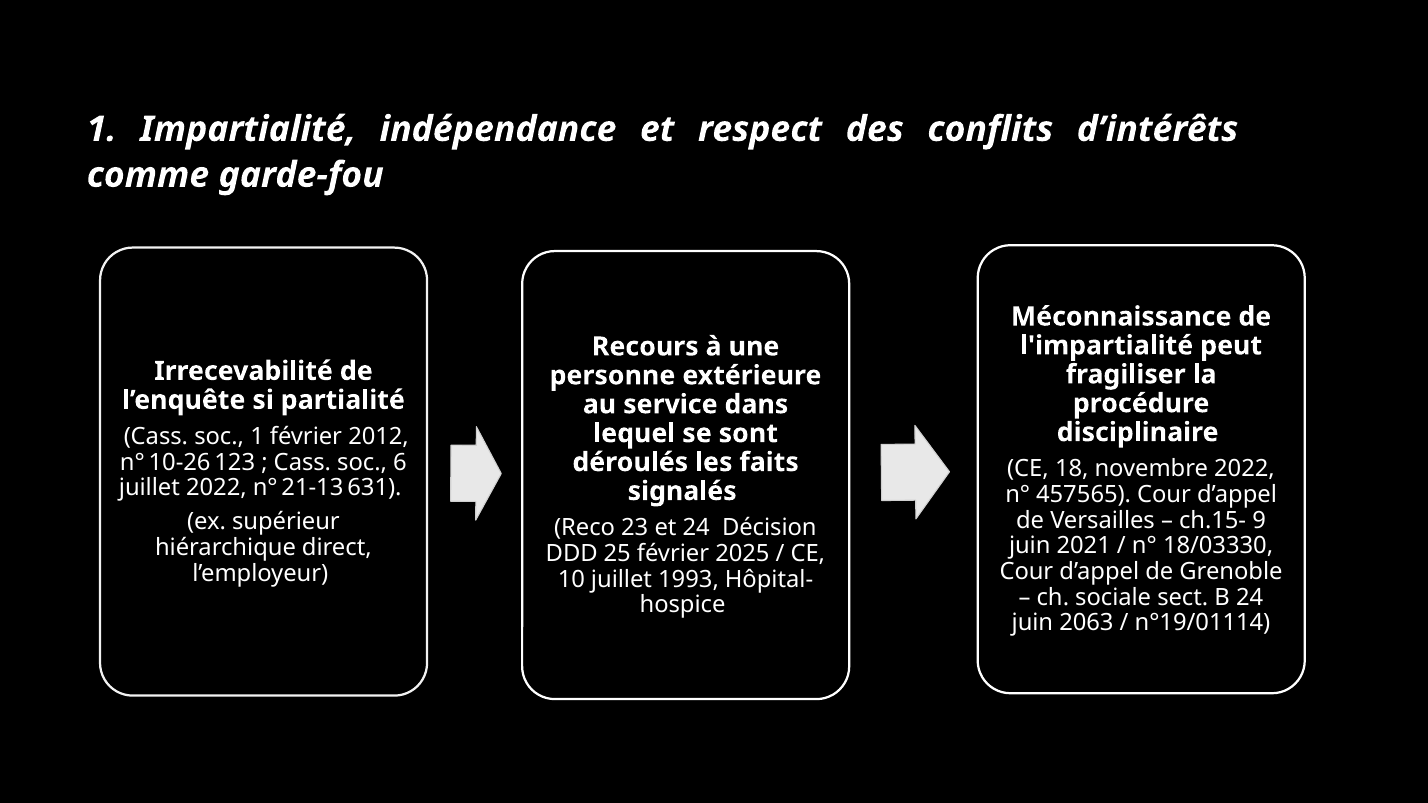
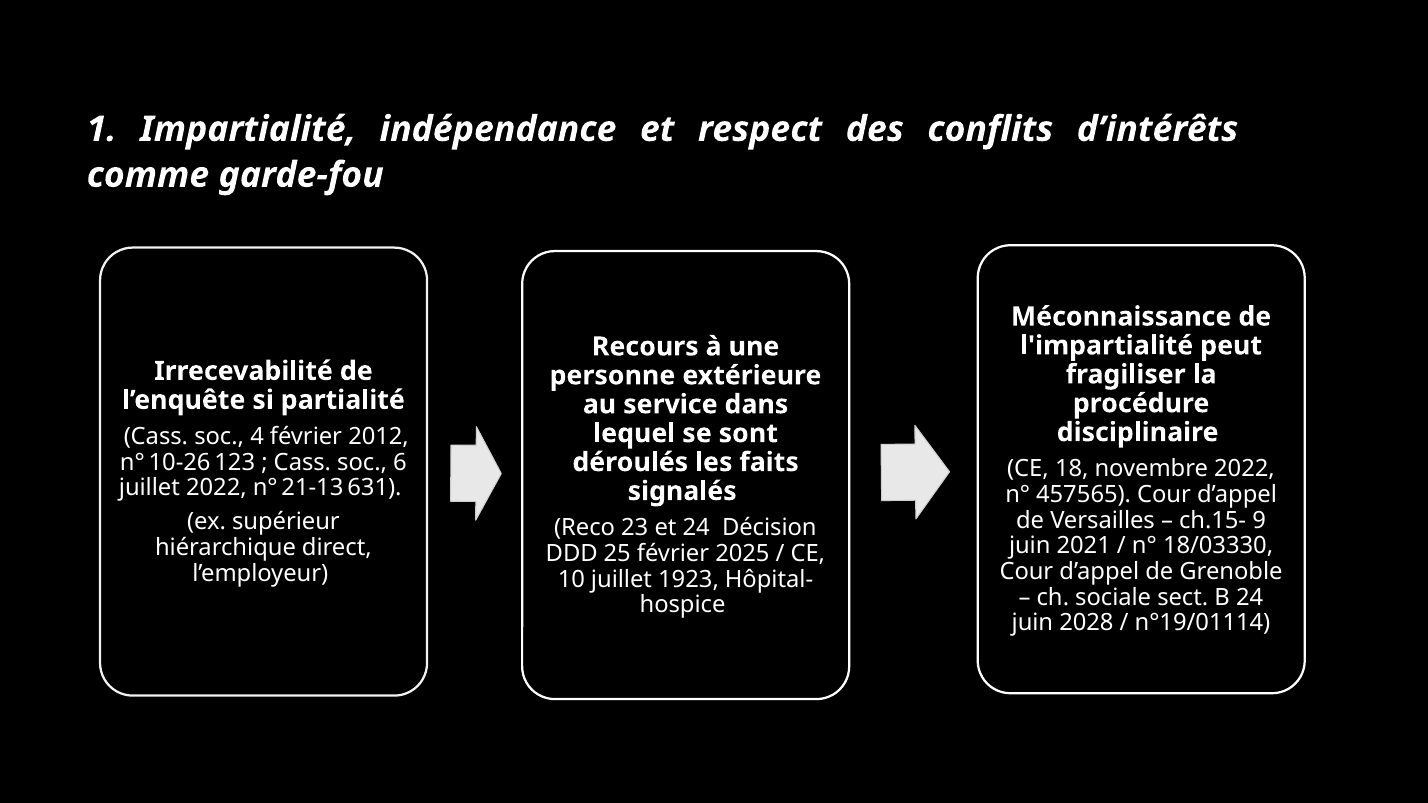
soc 1: 1 -> 4
1993: 1993 -> 1923
2063: 2063 -> 2028
